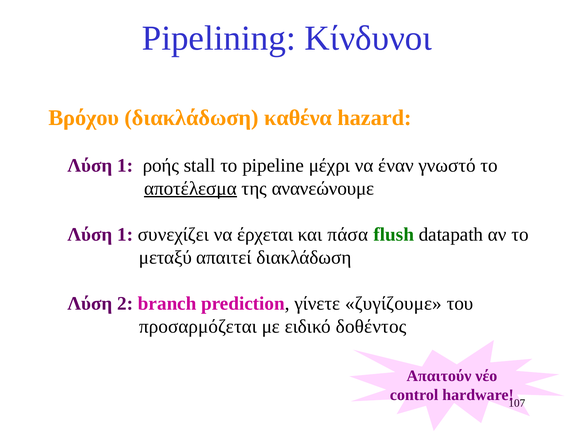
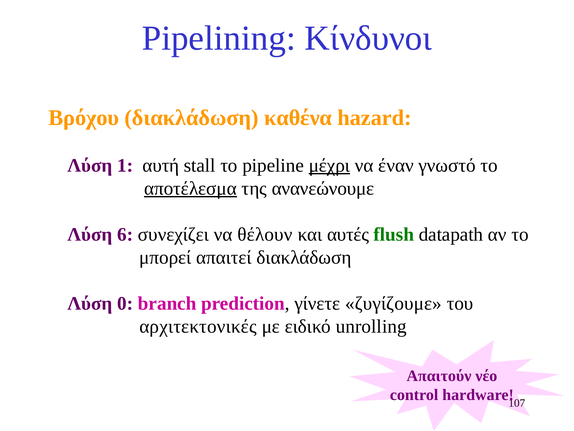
ροής: ροής -> αυτή
μέχρι underline: none -> present
1 at (125, 234): 1 -> 6
έρχεται: έρχεται -> θέλουν
πάσα: πάσα -> αυτές
μεταξύ: μεταξύ -> μπορεί
2: 2 -> 0
προσαρμόζεται: προσαρμόζεται -> αρχιτεκτονικές
δοθέντος: δοθέντος -> unrolling
